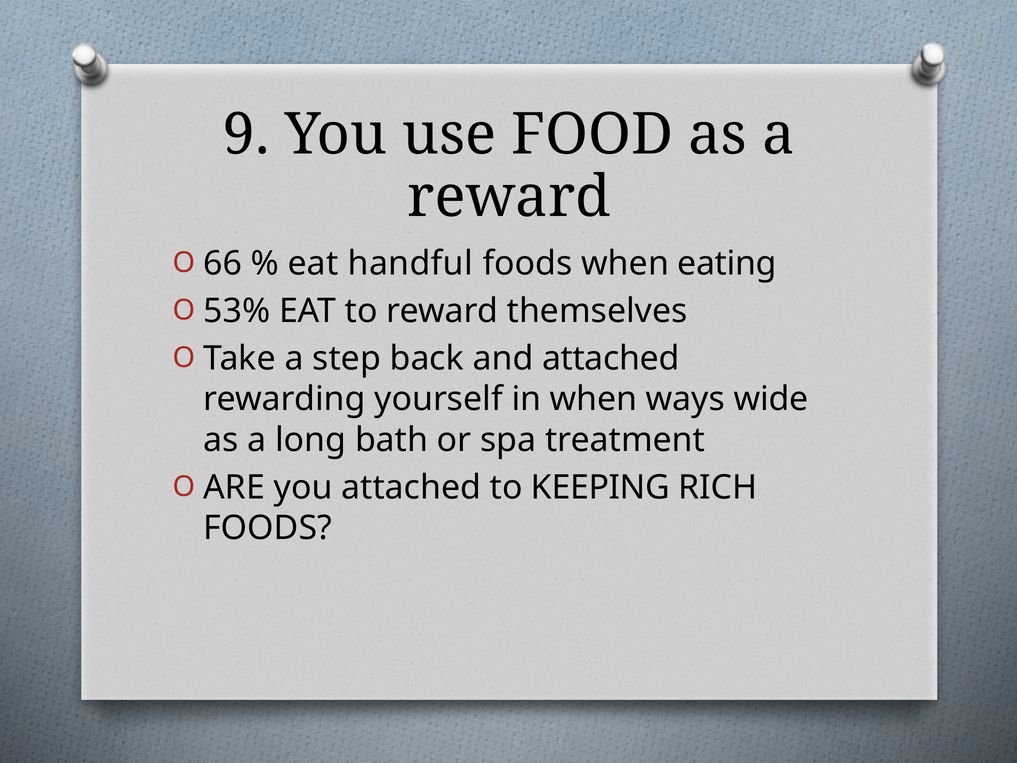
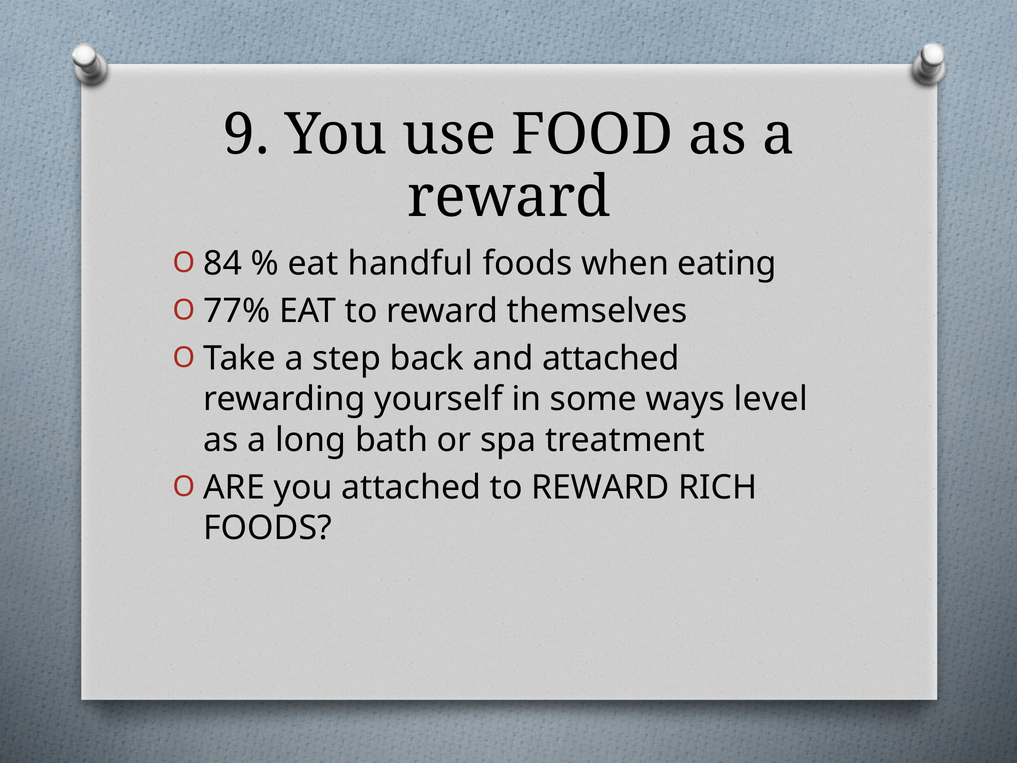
66: 66 -> 84
53%: 53% -> 77%
in when: when -> some
wide: wide -> level
attached to KEEPING: KEEPING -> REWARD
